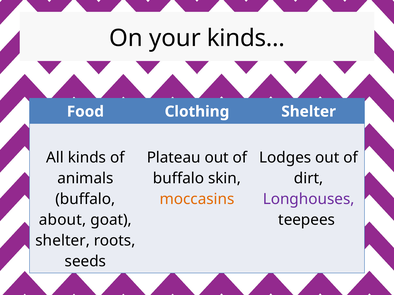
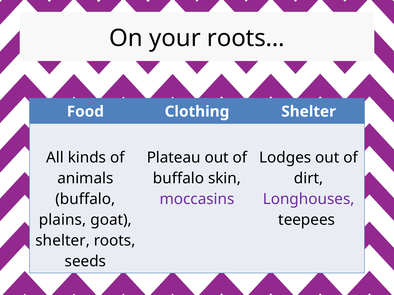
kinds…: kinds… -> roots…
moccasins colour: orange -> purple
about: about -> plains
